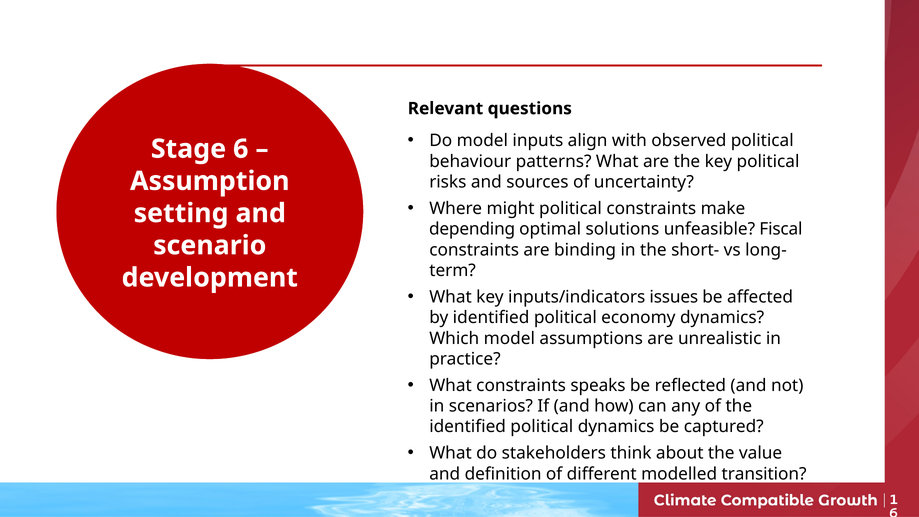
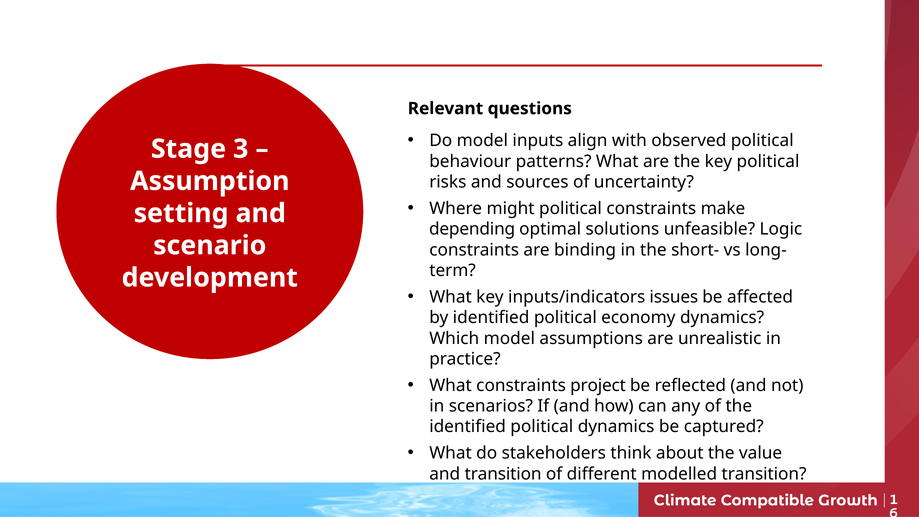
Stage 6: 6 -> 3
Fiscal: Fiscal -> Logic
speaks: speaks -> project
and definition: definition -> transition
